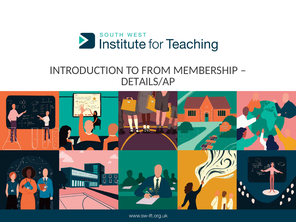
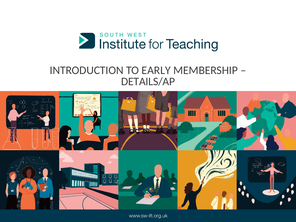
FROM: FROM -> EARLY
